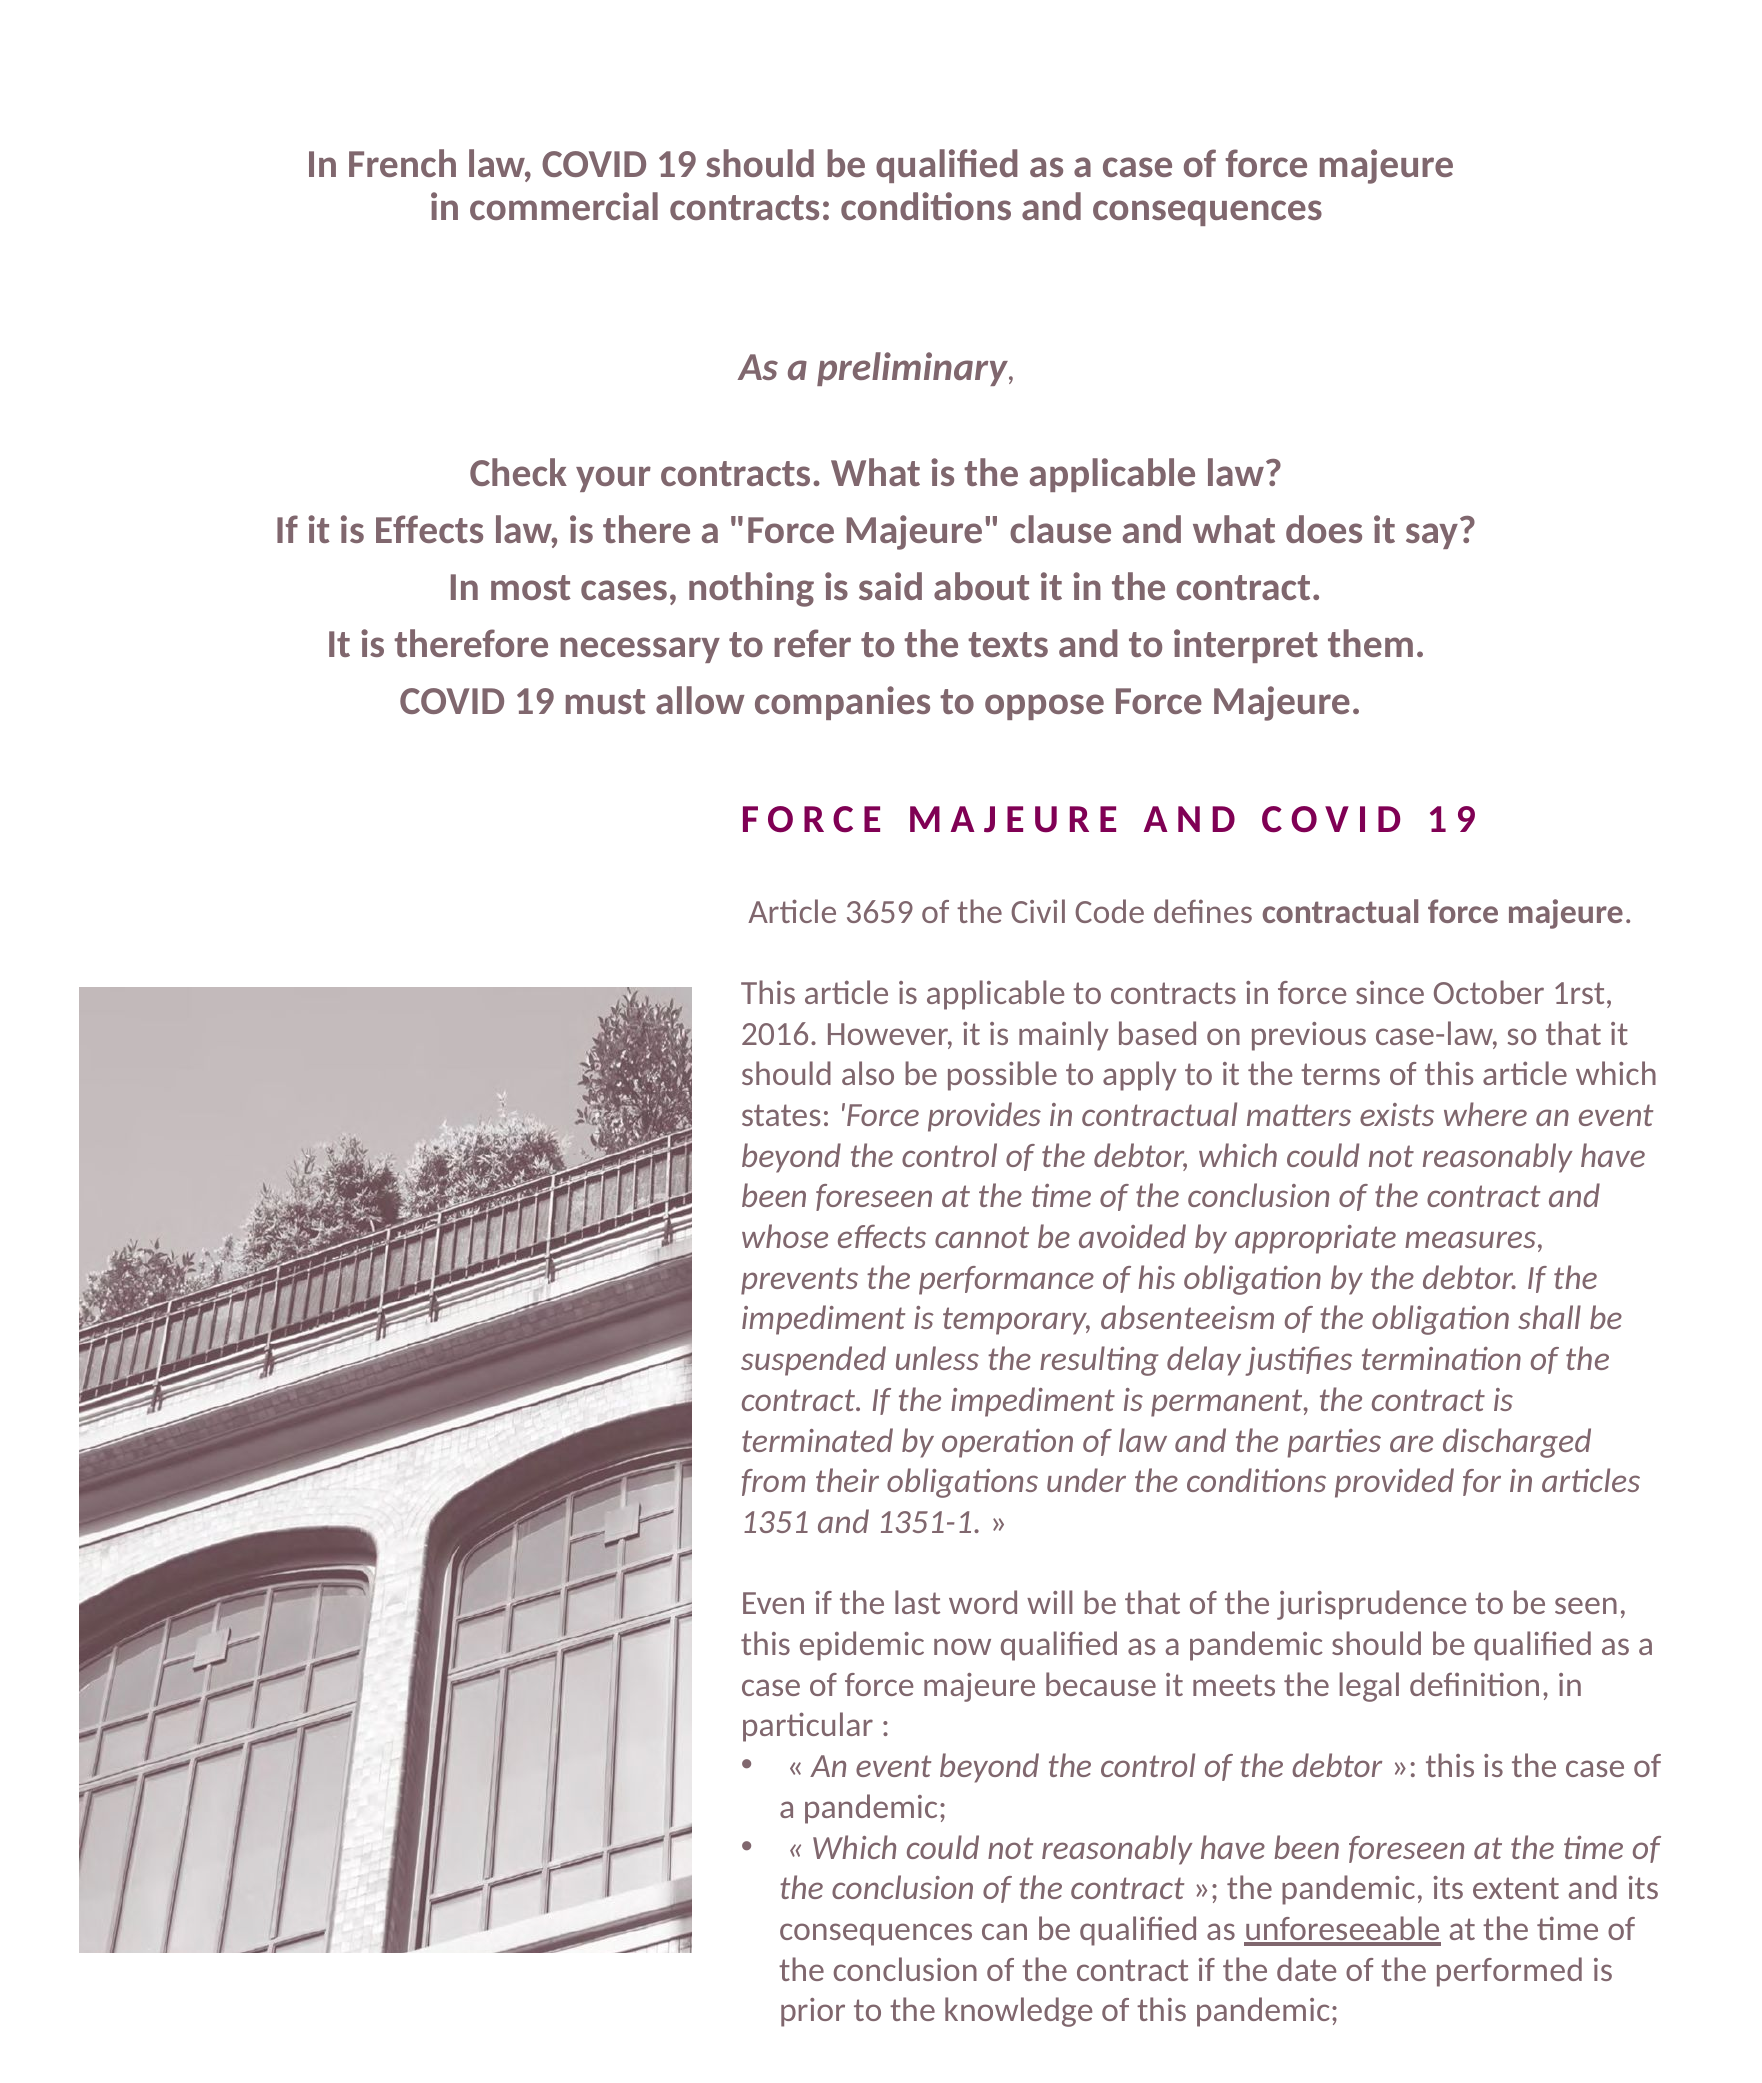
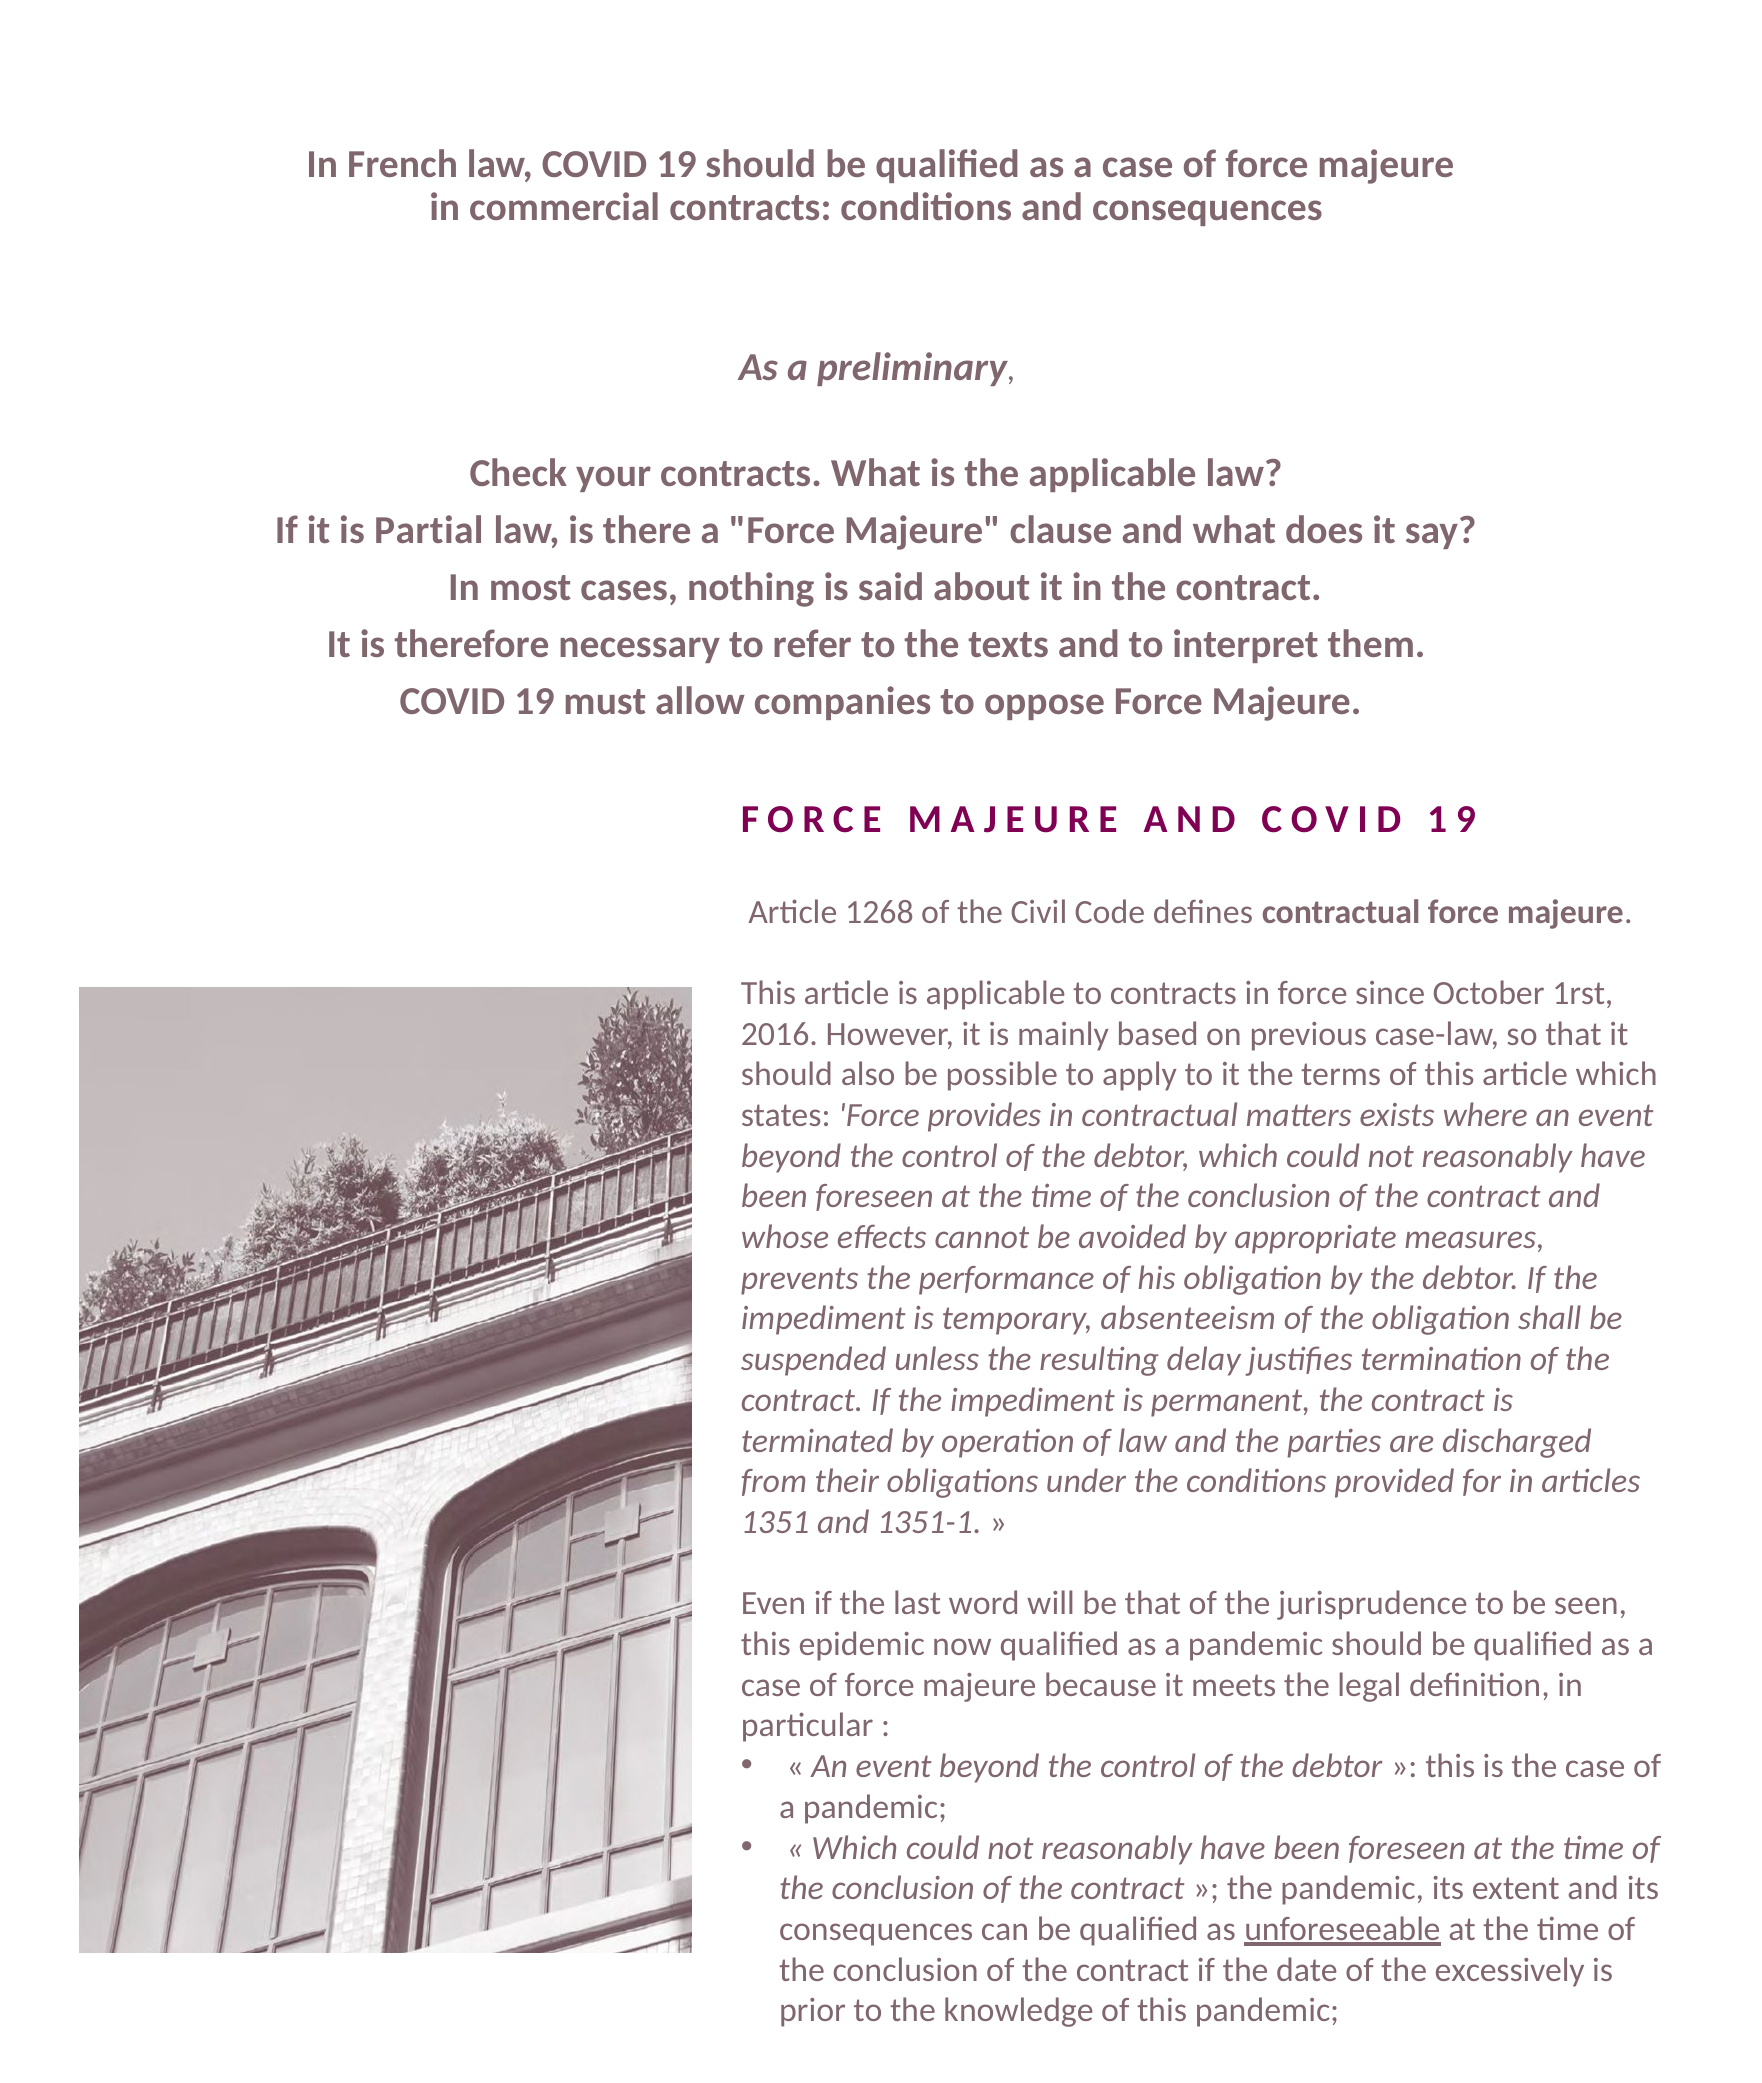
is Effects: Effects -> Partial
3659: 3659 -> 1268
performed: performed -> excessively
